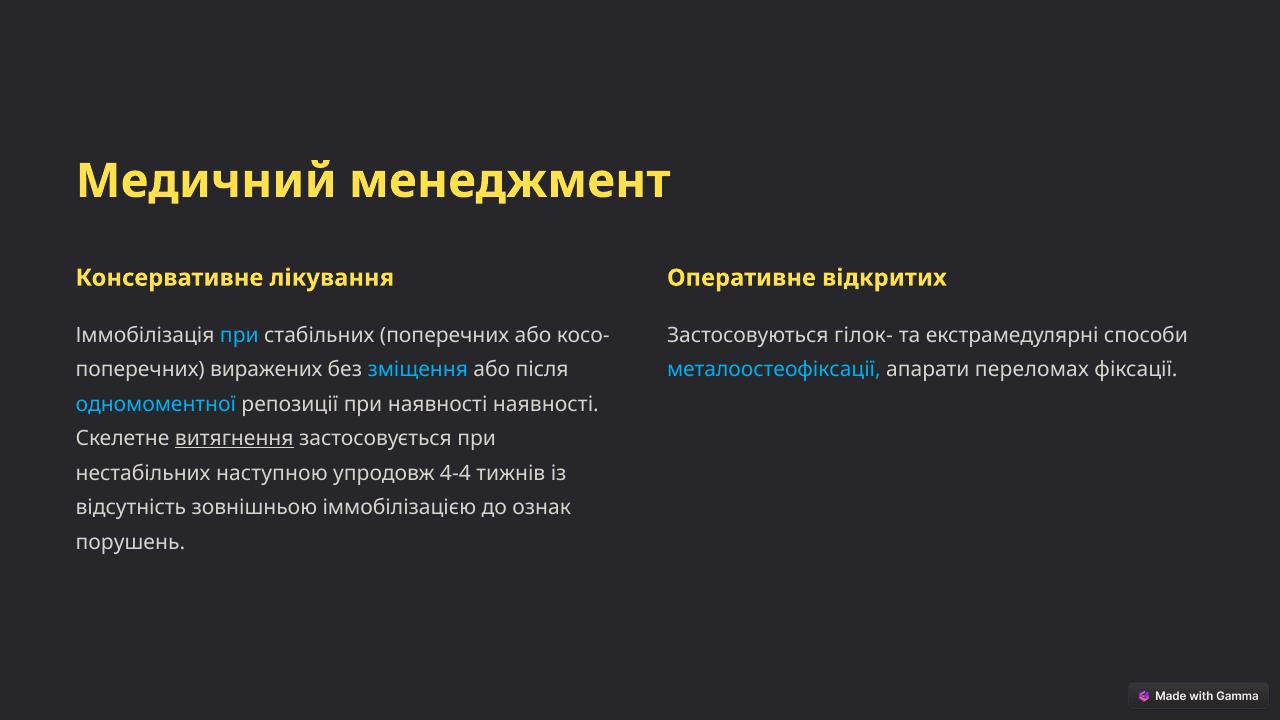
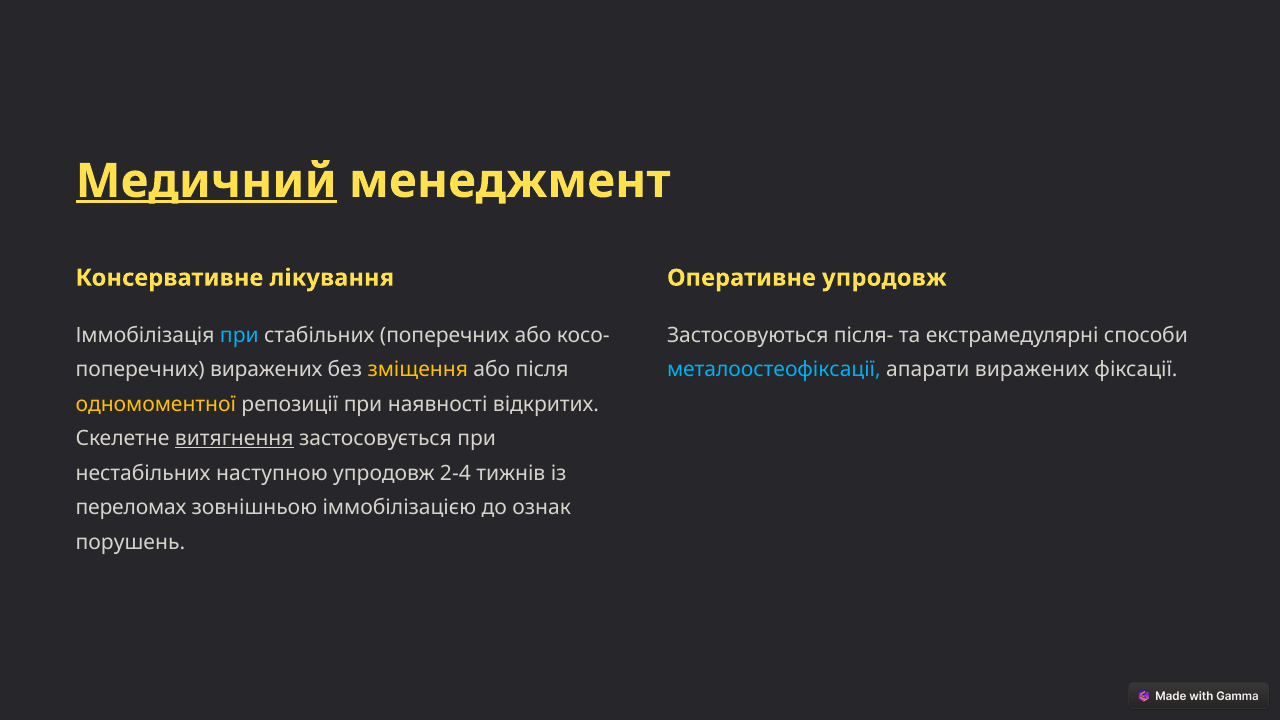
Медичний underline: none -> present
Оперативне відкритих: відкритих -> упродовж
гілок-: гілок- -> після-
зміщення colour: light blue -> yellow
апарати переломах: переломах -> виражених
одномоментної colour: light blue -> yellow
наявності наявності: наявності -> відкритих
4-4: 4-4 -> 2-4
відсутність: відсутність -> переломах
